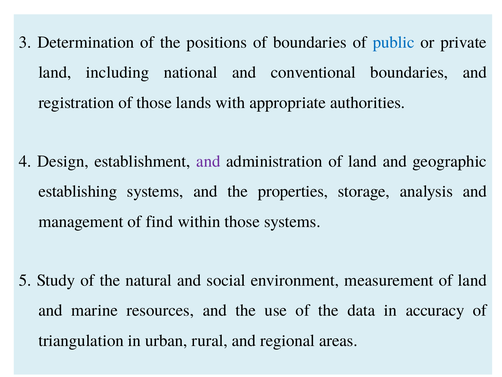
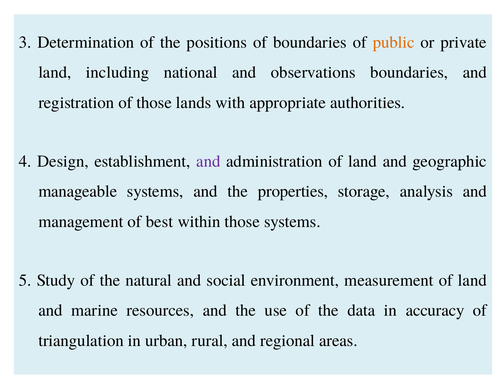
public colour: blue -> orange
conventional: conventional -> observations
establishing: establishing -> manageable
find: find -> best
